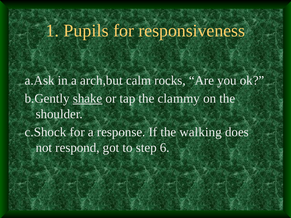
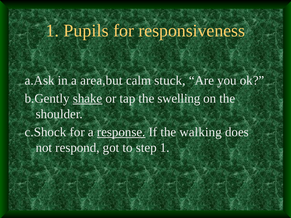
arch,but: arch,but -> area,but
rocks: rocks -> stuck
clammy: clammy -> swelling
response underline: none -> present
step 6: 6 -> 1
